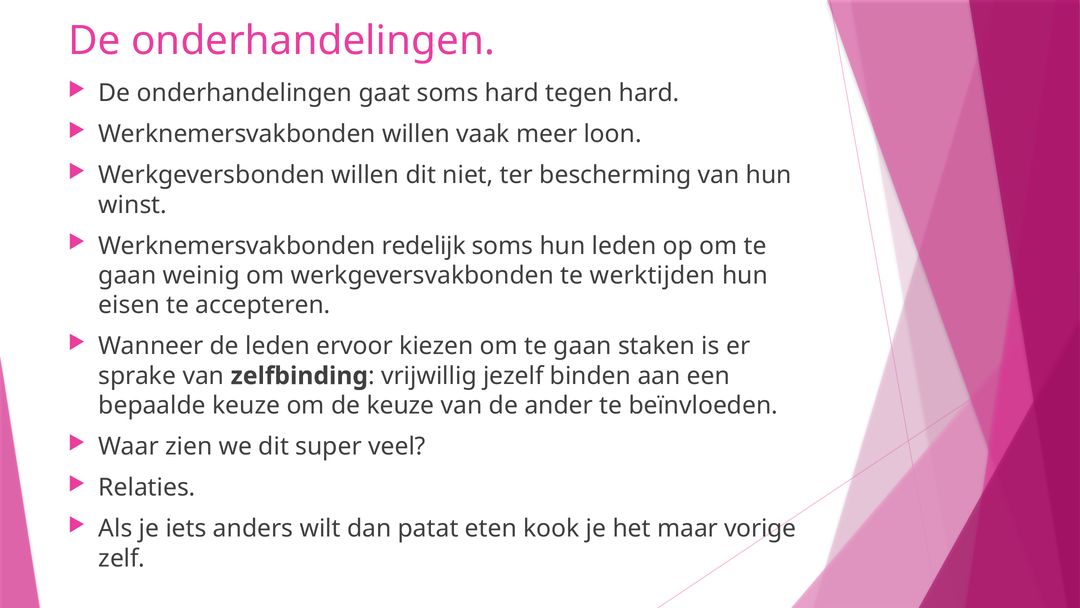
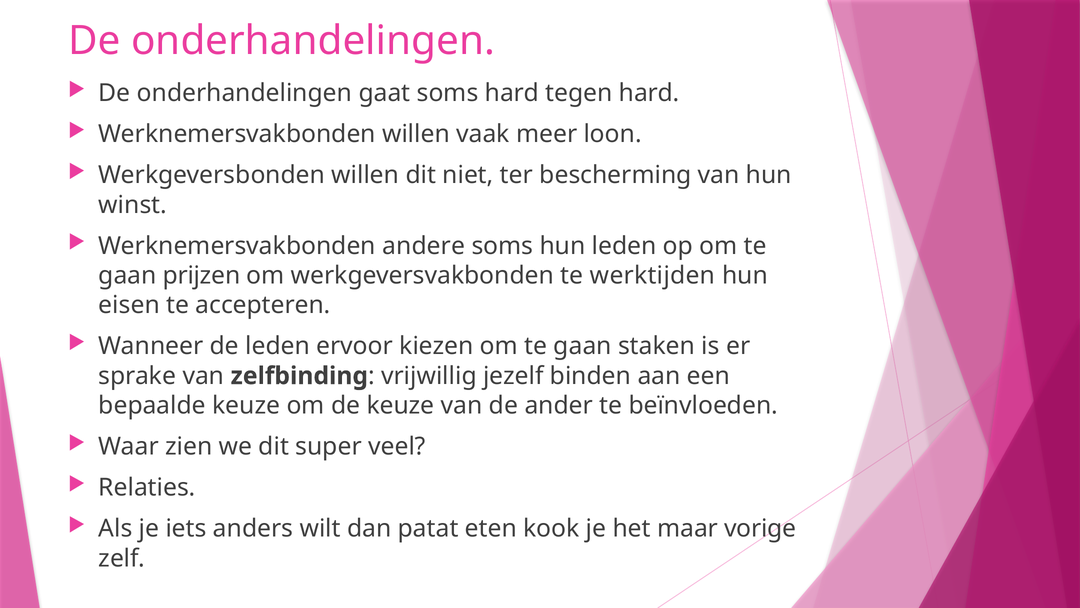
redelijk: redelijk -> andere
weinig: weinig -> prijzen
